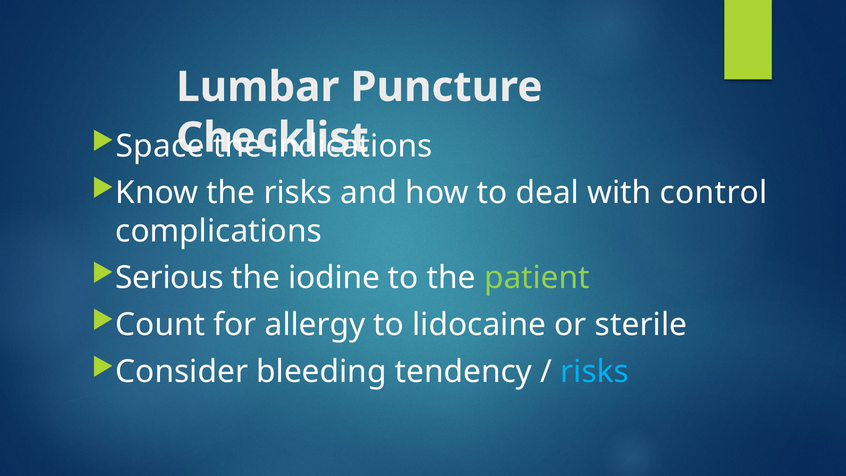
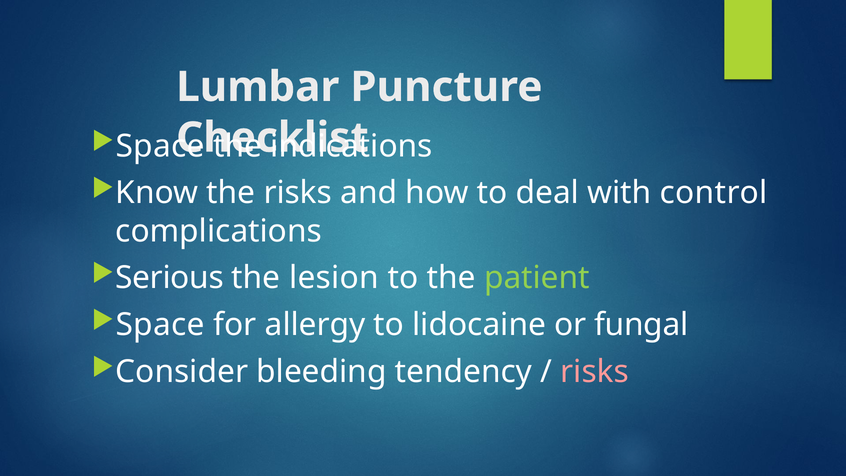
iodine: iodine -> lesion
Count at (160, 325): Count -> Space
sterile: sterile -> fungal
risks at (595, 372) colour: light blue -> pink
